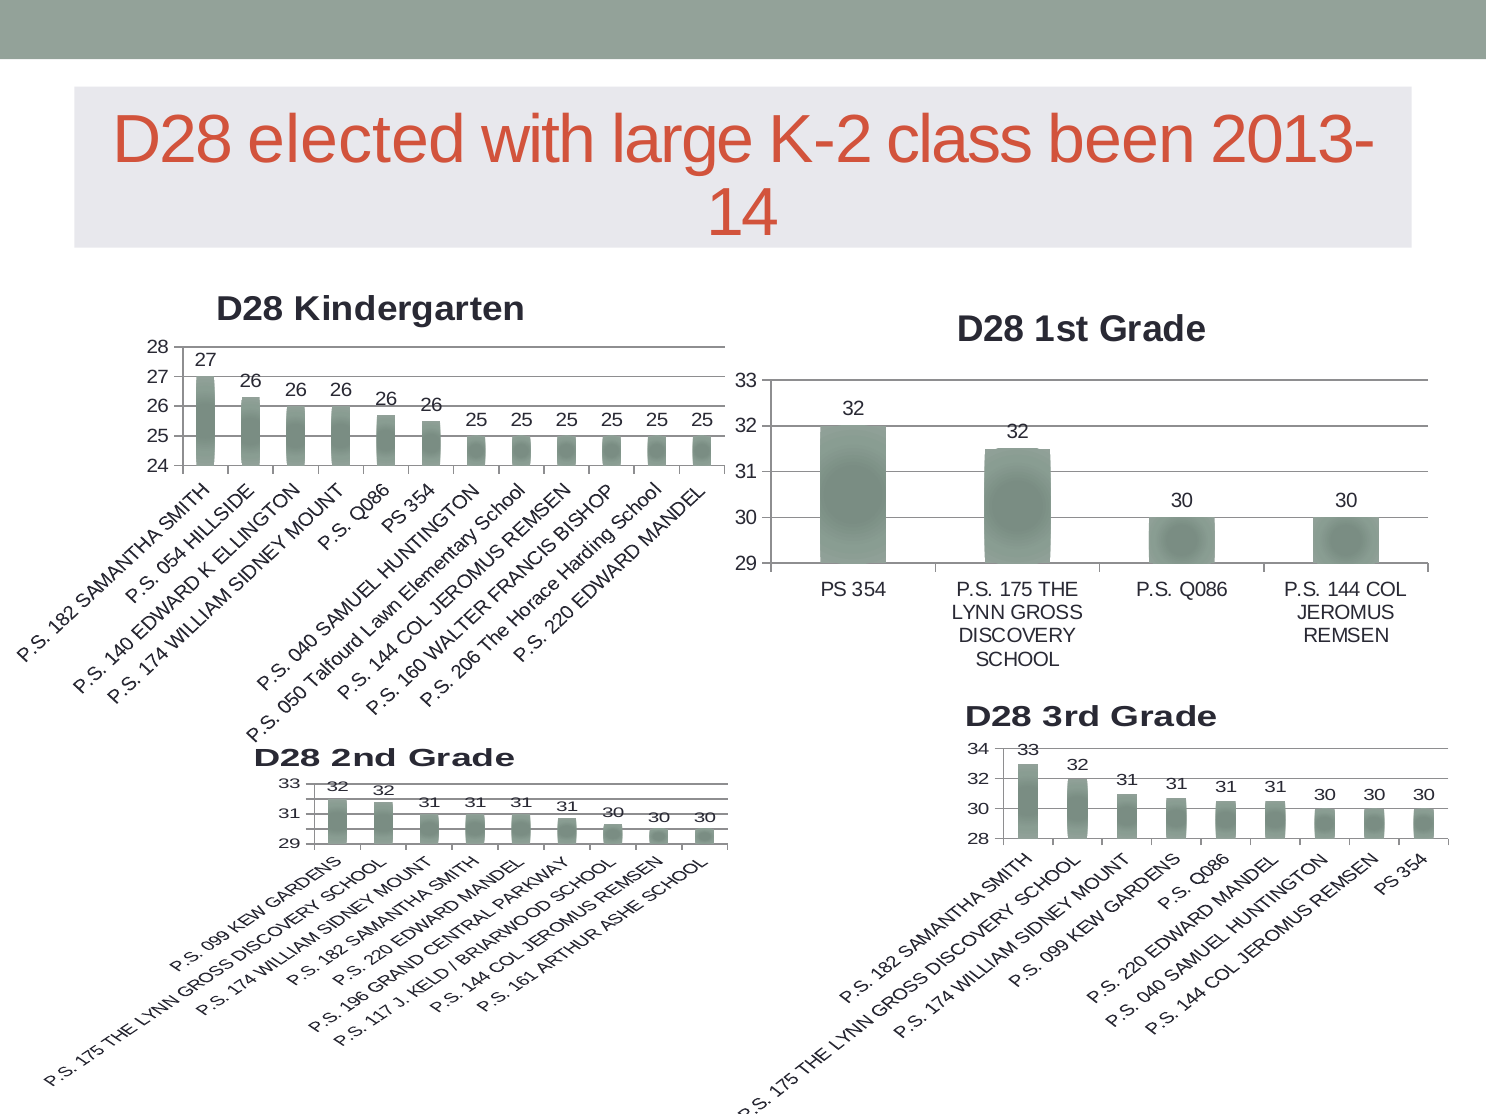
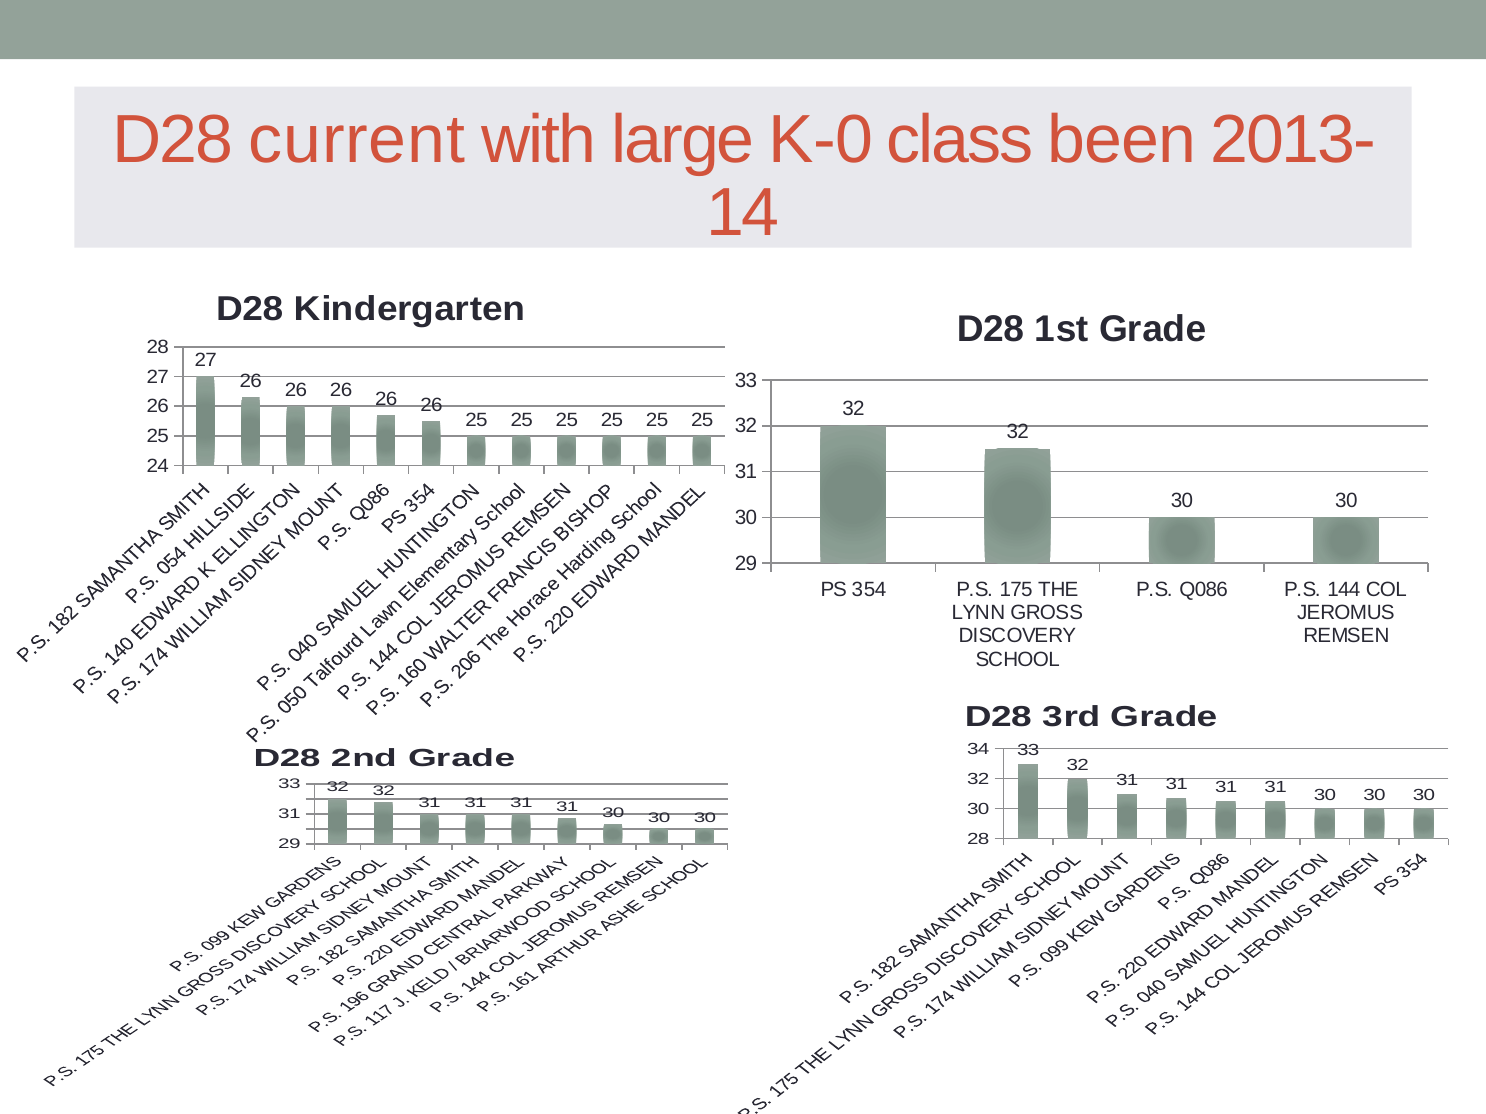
elected: elected -> current
K-2: K-2 -> K-0
